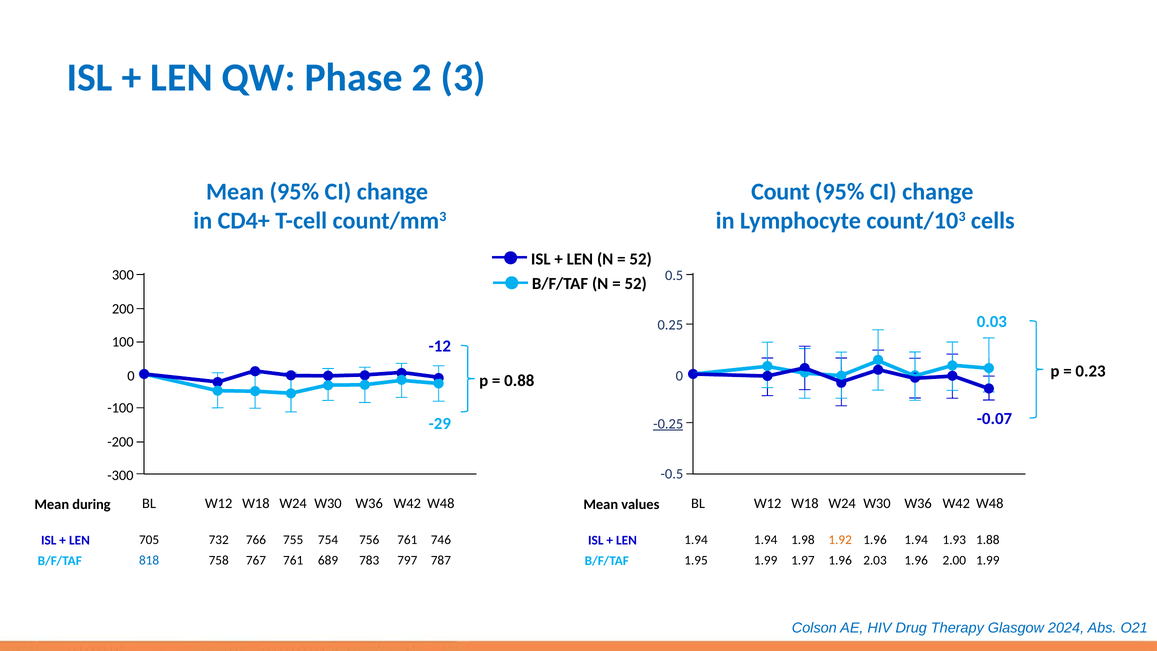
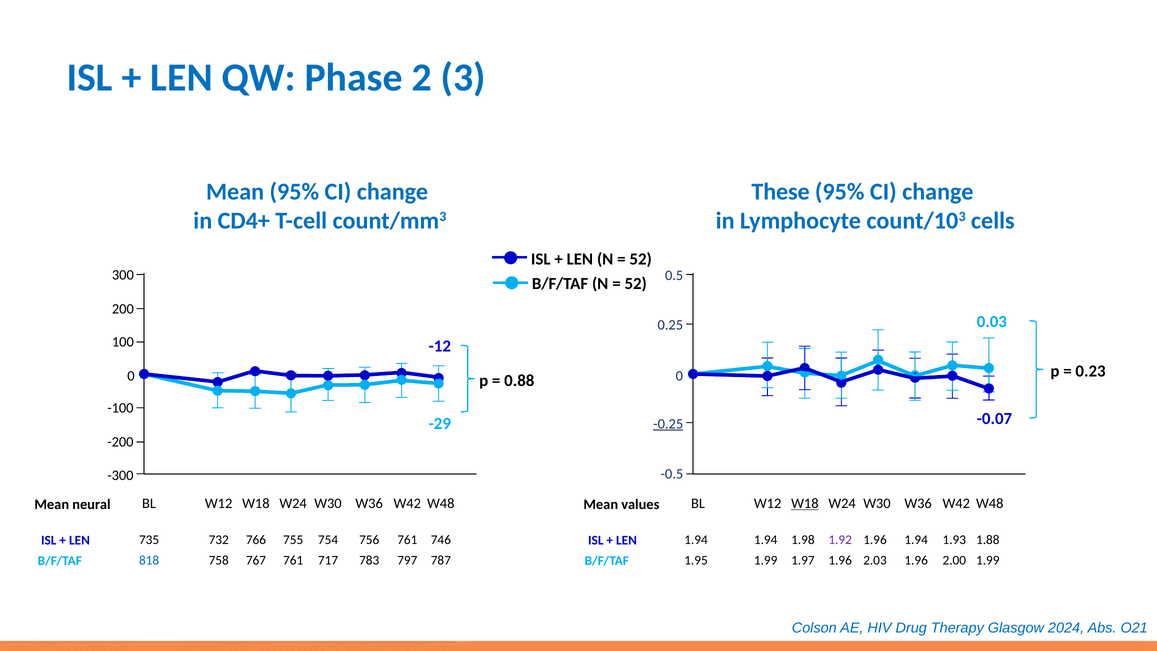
Count: Count -> These
during: during -> neural
W18 at (805, 503) underline: none -> present
705: 705 -> 735
1.92 colour: orange -> purple
689: 689 -> 717
